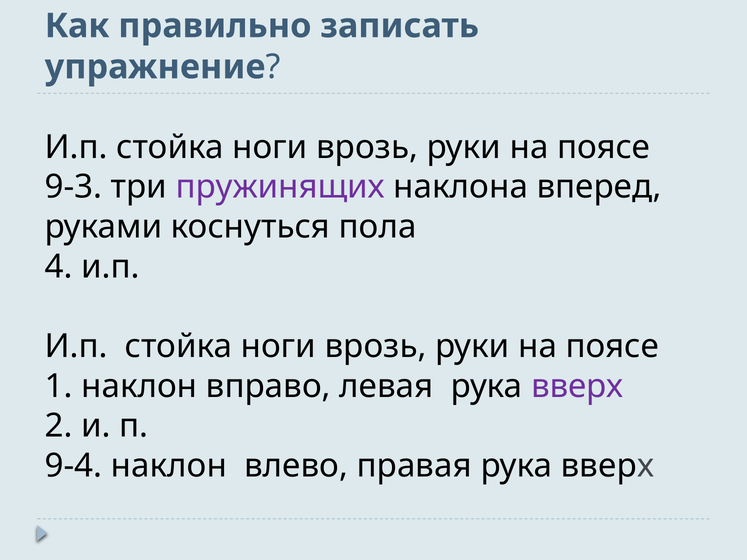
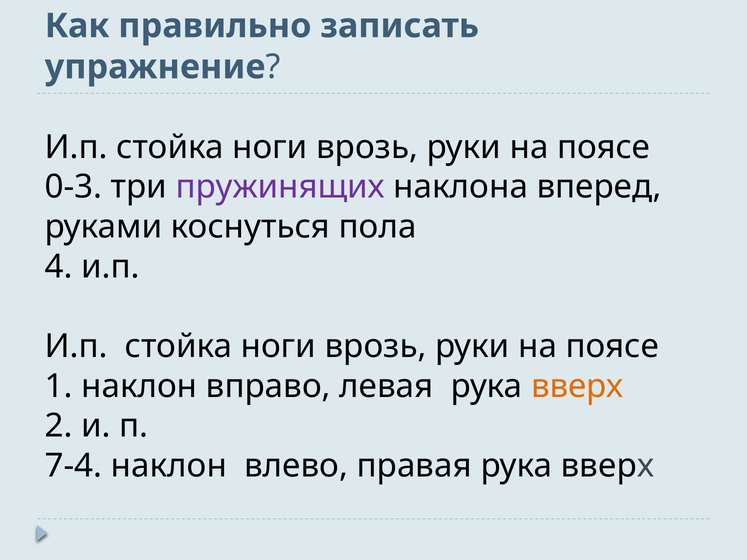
9-3: 9-3 -> 0-3
вверх at (577, 386) colour: purple -> orange
9-4: 9-4 -> 7-4
